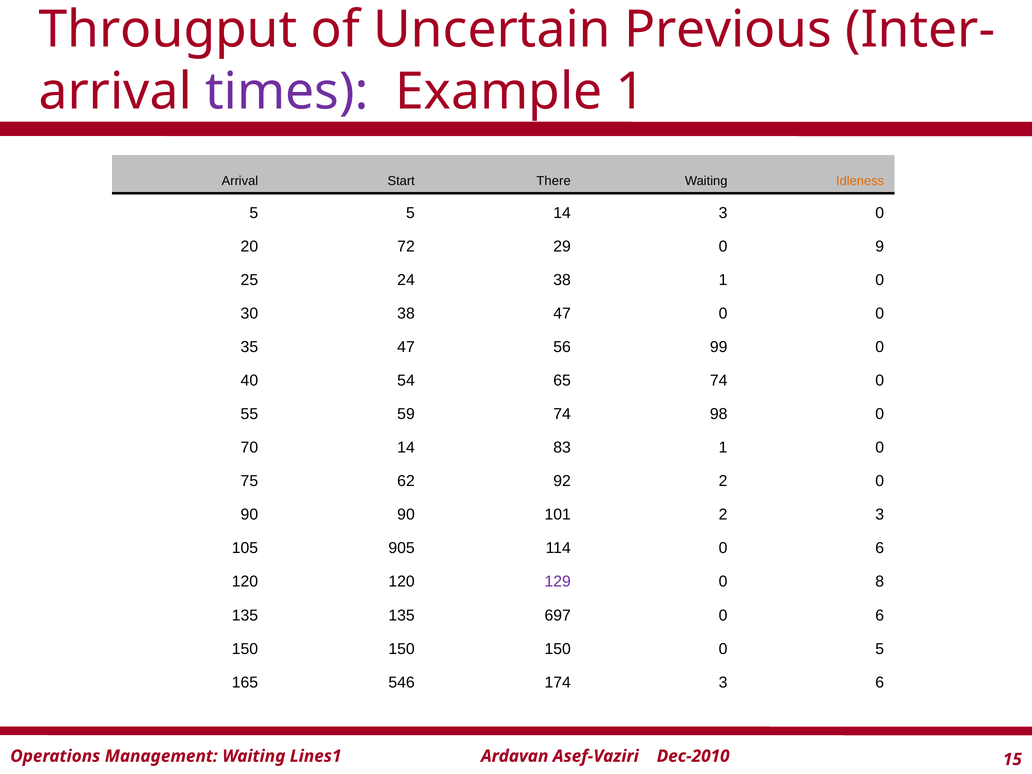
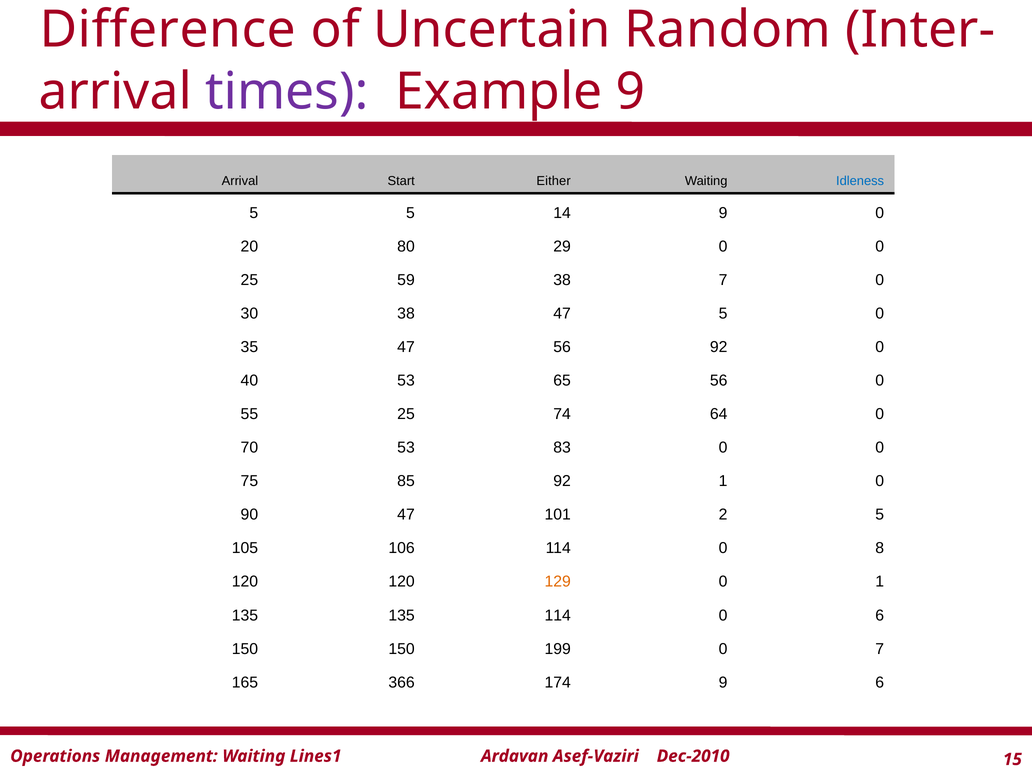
Througput: Througput -> Difference
Previous: Previous -> Random
Example 1: 1 -> 9
There: There -> Either
Idleness colour: orange -> blue
14 3: 3 -> 9
72: 72 -> 80
29 0 9: 9 -> 0
24: 24 -> 59
38 1: 1 -> 7
47 0: 0 -> 5
56 99: 99 -> 92
40 54: 54 -> 53
65 74: 74 -> 56
55 59: 59 -> 25
98: 98 -> 64
70 14: 14 -> 53
83 1: 1 -> 0
62: 62 -> 85
92 2: 2 -> 1
90 90: 90 -> 47
2 3: 3 -> 5
905: 905 -> 106
114 0 6: 6 -> 8
129 colour: purple -> orange
0 8: 8 -> 1
135 697: 697 -> 114
150 150 150: 150 -> 199
0 5: 5 -> 7
546: 546 -> 366
174 3: 3 -> 9
